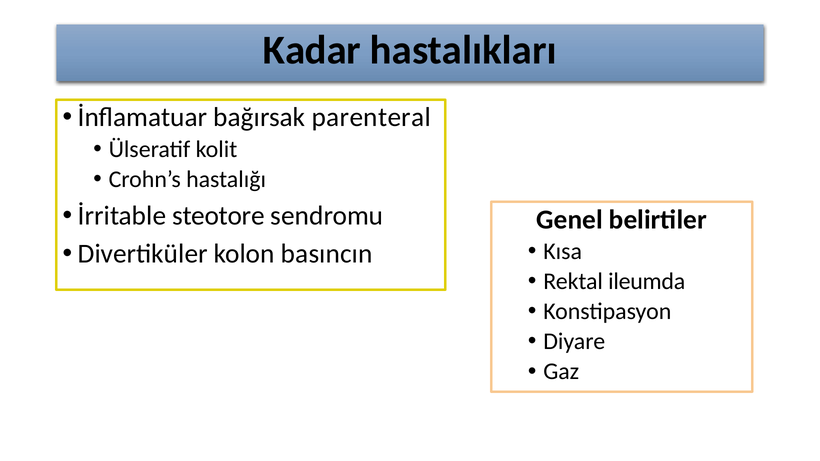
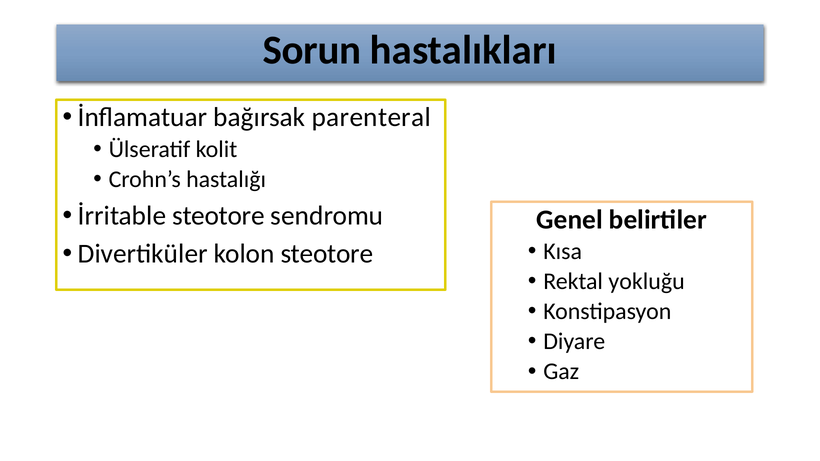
Kadar: Kadar -> Sorun
kolon basıncın: basıncın -> steotore
ileumda: ileumda -> yokluğu
